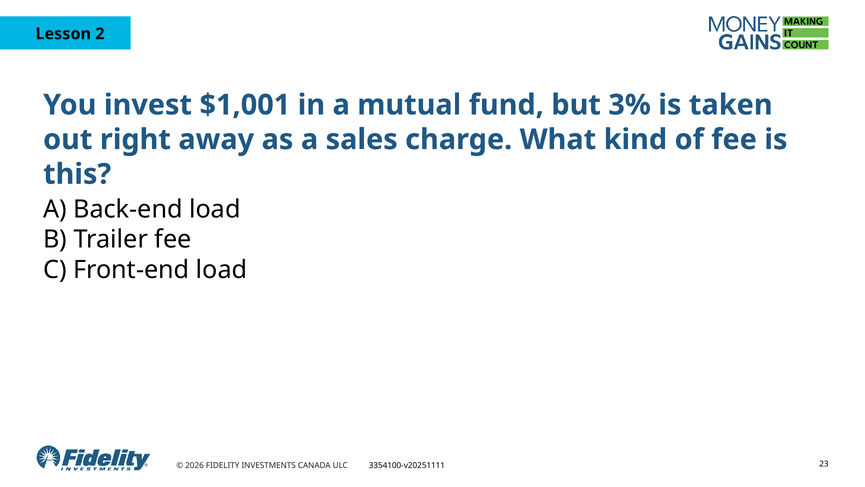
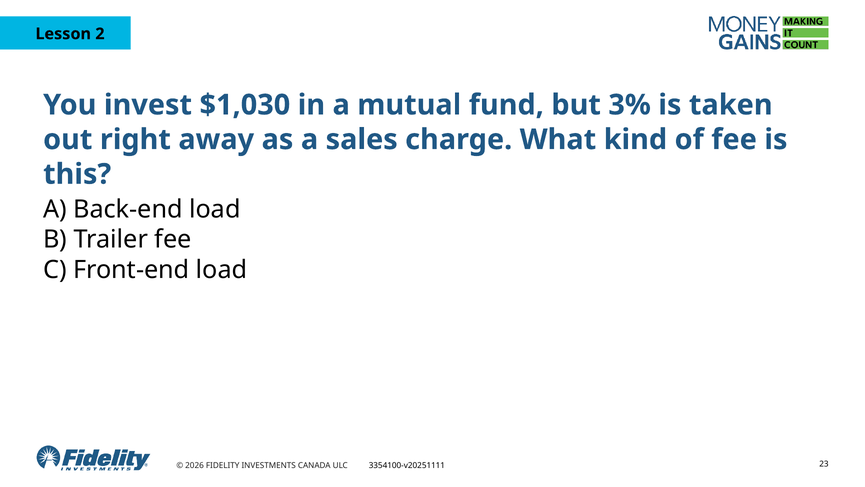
$1,001: $1,001 -> $1,030
